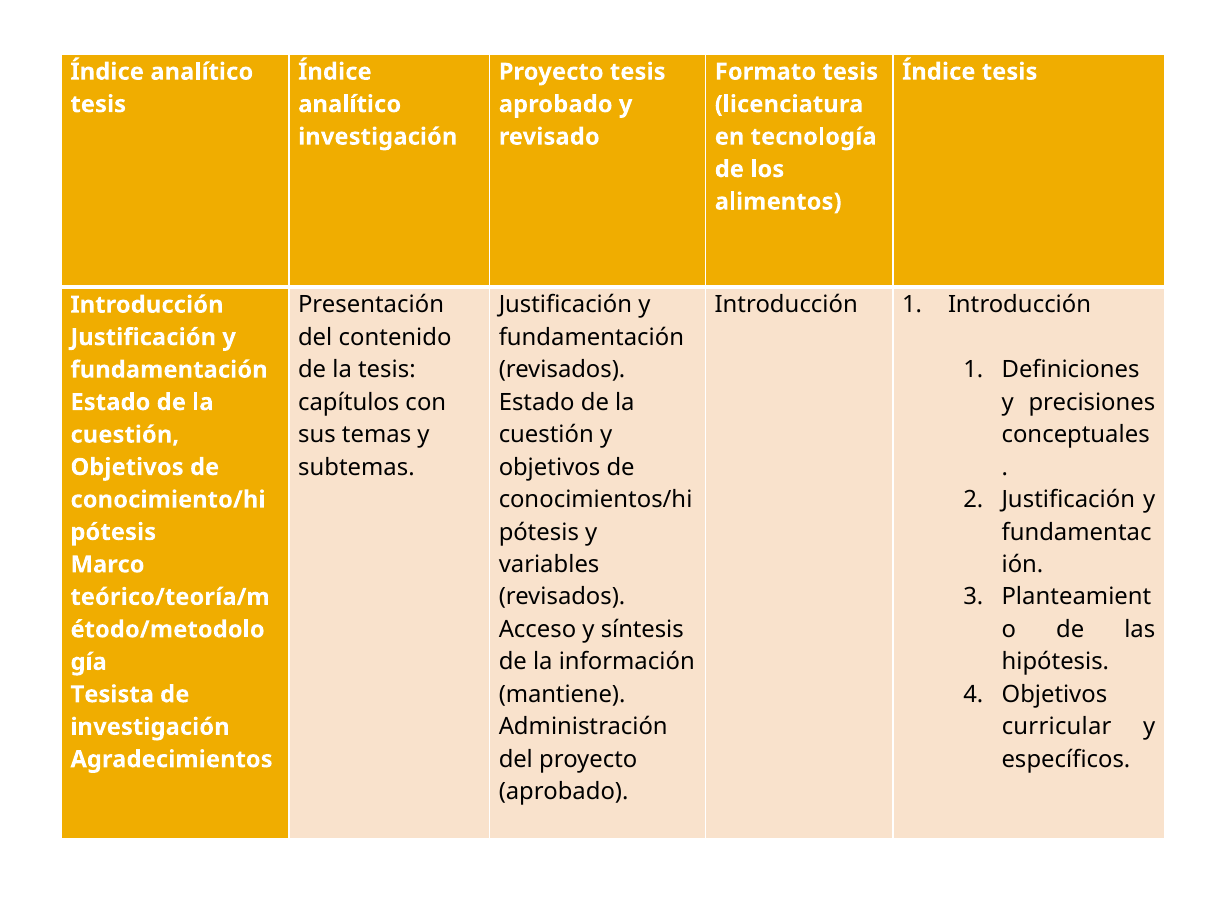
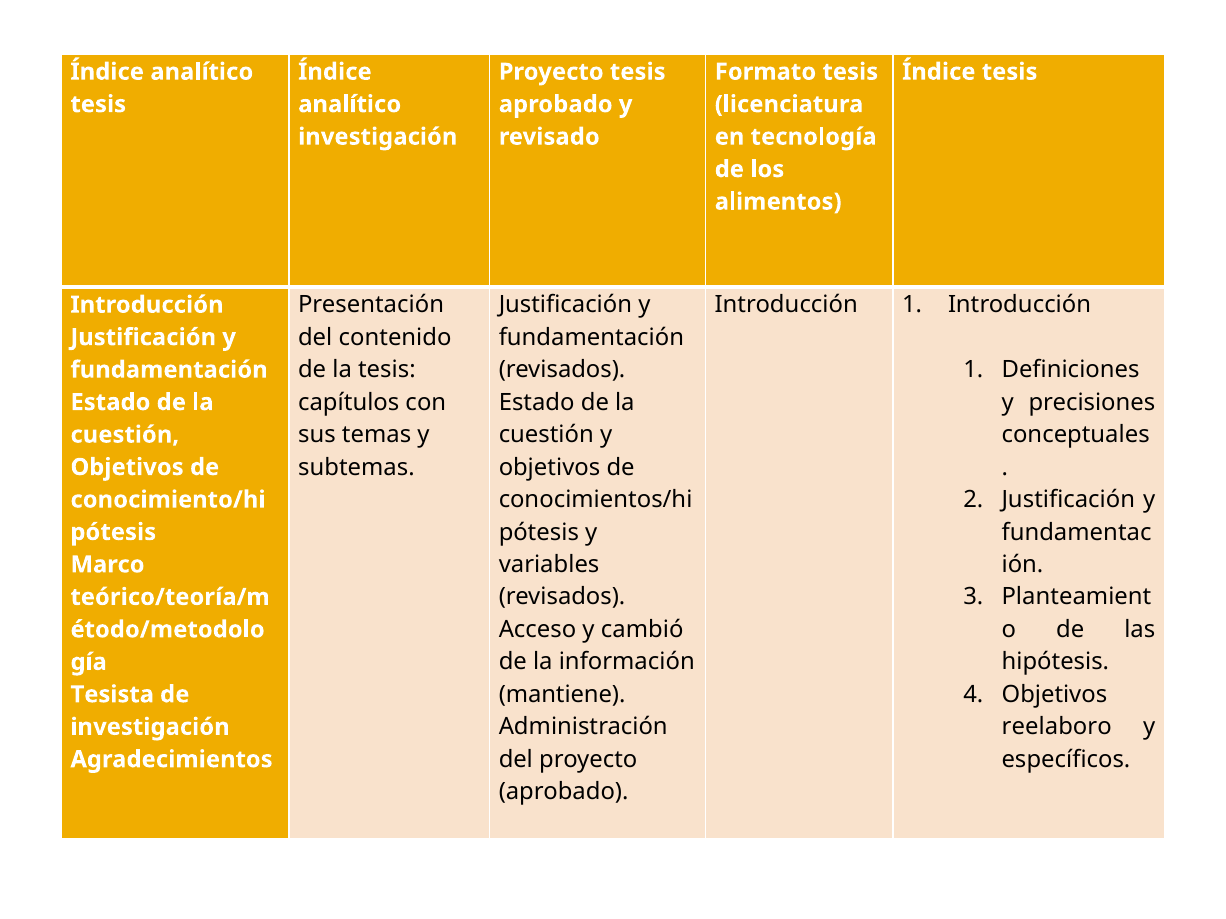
síntesis: síntesis -> cambió
curricular: curricular -> reelaboro
